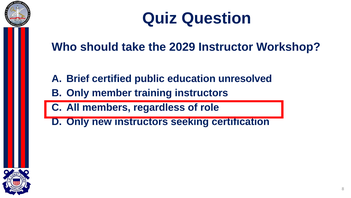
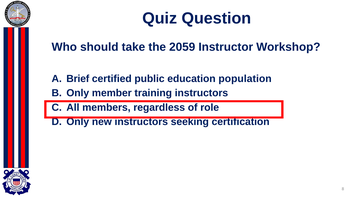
2029: 2029 -> 2059
unresolved: unresolved -> population
